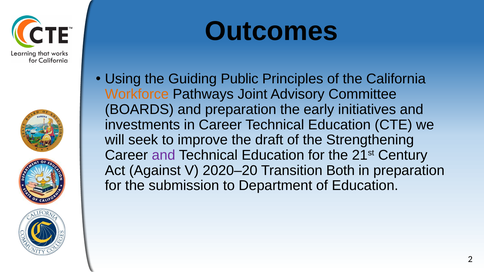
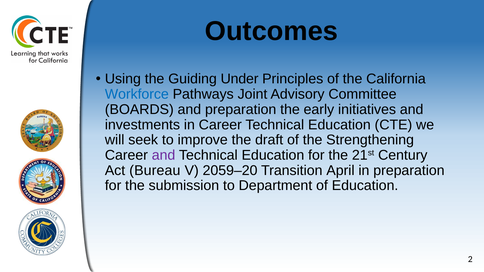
Public: Public -> Under
Workforce colour: orange -> blue
Against: Against -> Bureau
2020–20: 2020–20 -> 2059–20
Both: Both -> April
